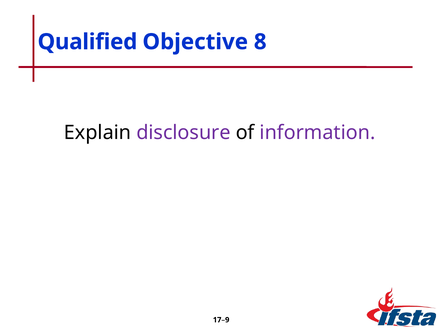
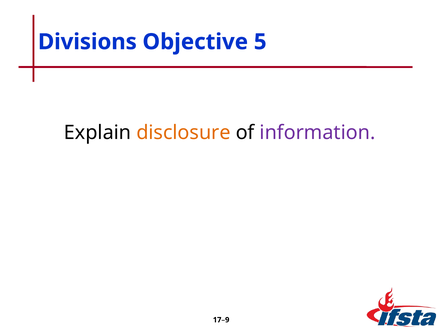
Qualified: Qualified -> Divisions
8: 8 -> 5
disclosure colour: purple -> orange
